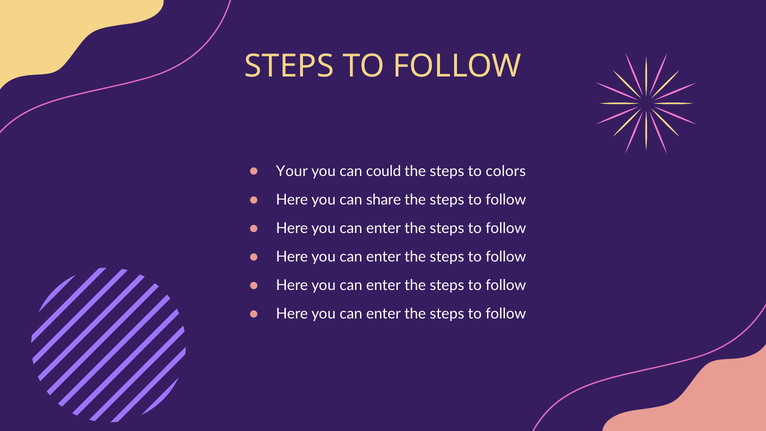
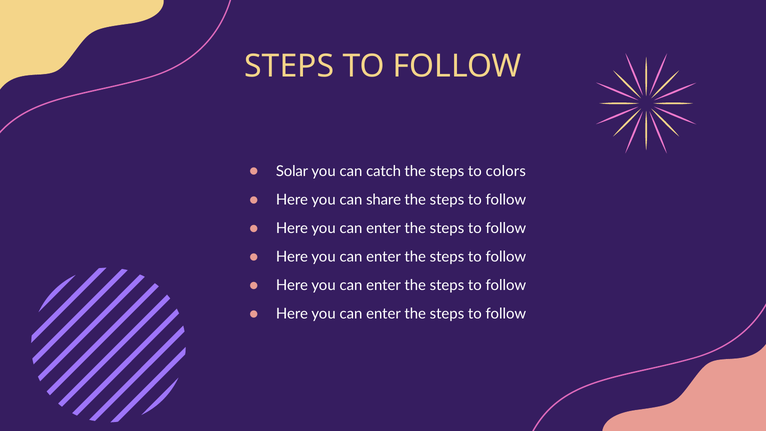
Your: Your -> Solar
could: could -> catch
